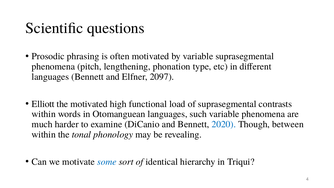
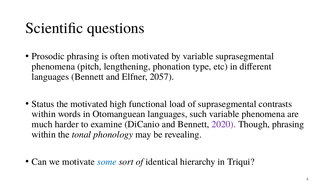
2097: 2097 -> 2057
Elliott: Elliott -> Status
2020 colour: blue -> purple
Though between: between -> phrasing
